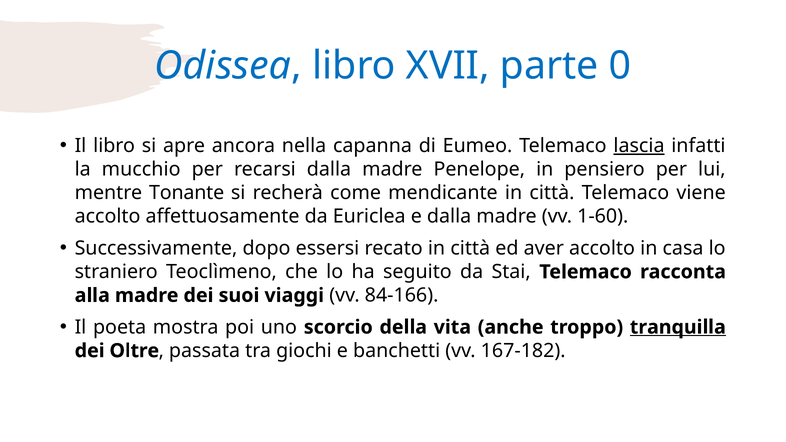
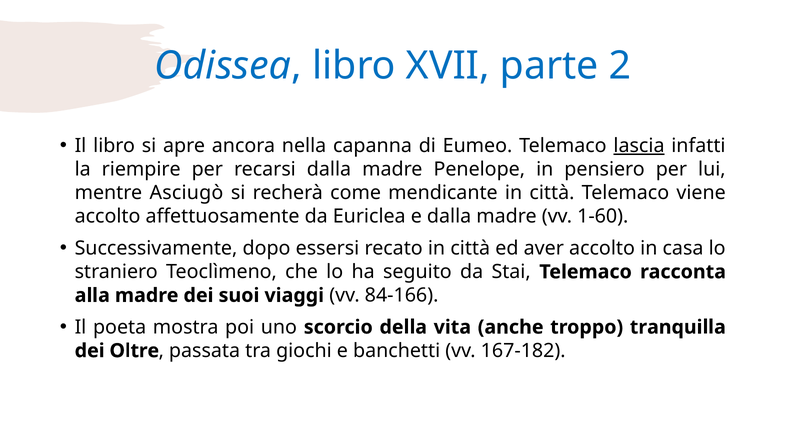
0: 0 -> 2
mucchio: mucchio -> riempire
Tonante: Tonante -> Asciugò
tranquilla underline: present -> none
